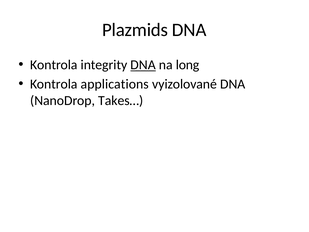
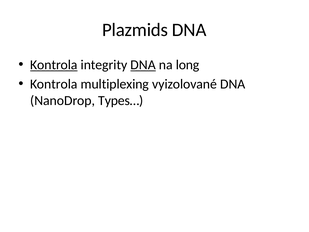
Kontrola at (54, 65) underline: none -> present
applications: applications -> multiplexing
Takes…: Takes… -> Types…
